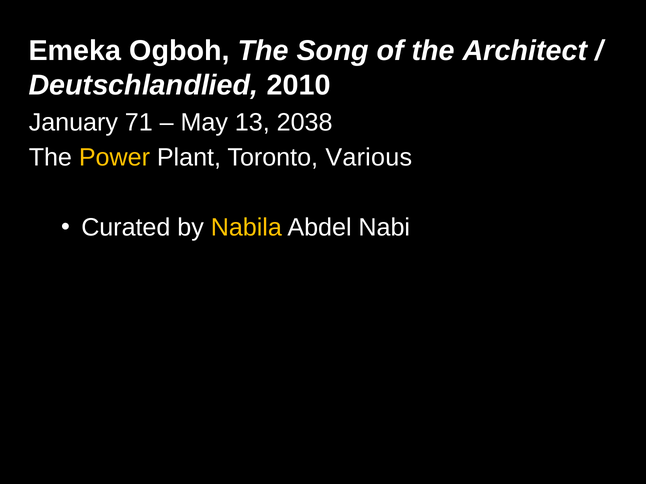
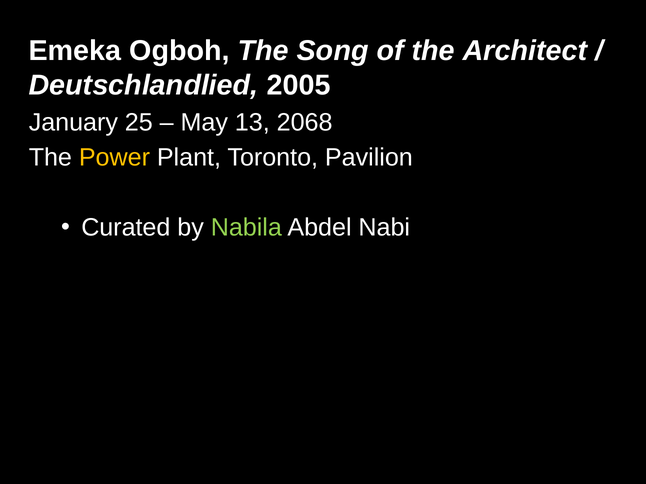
2010: 2010 -> 2005
71: 71 -> 25
2038: 2038 -> 2068
Various: Various -> Pavilion
Nabila colour: yellow -> light green
